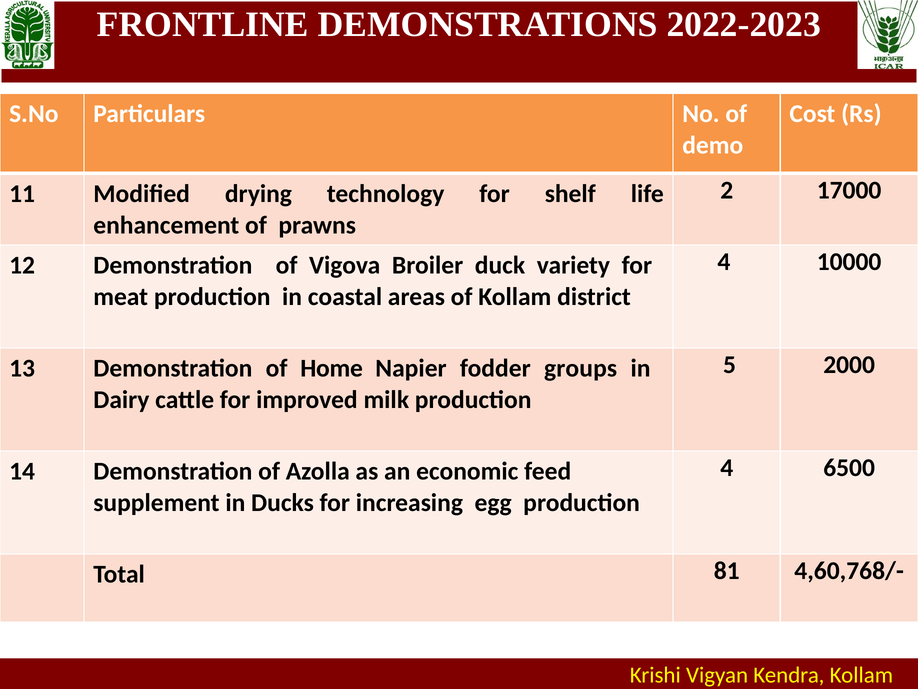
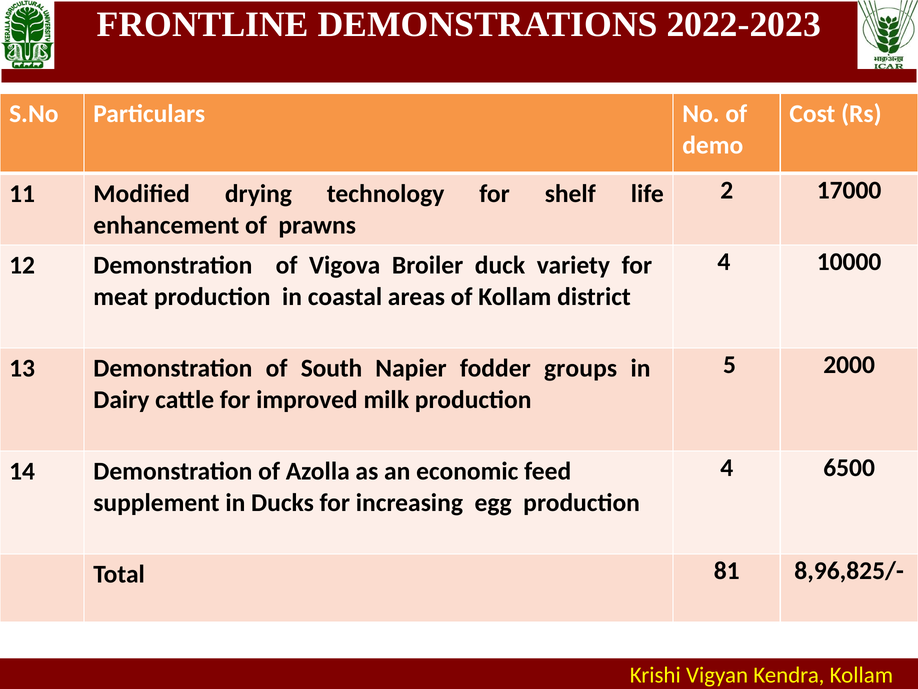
Home: Home -> South
4,60,768/-: 4,60,768/- -> 8,96,825/-
